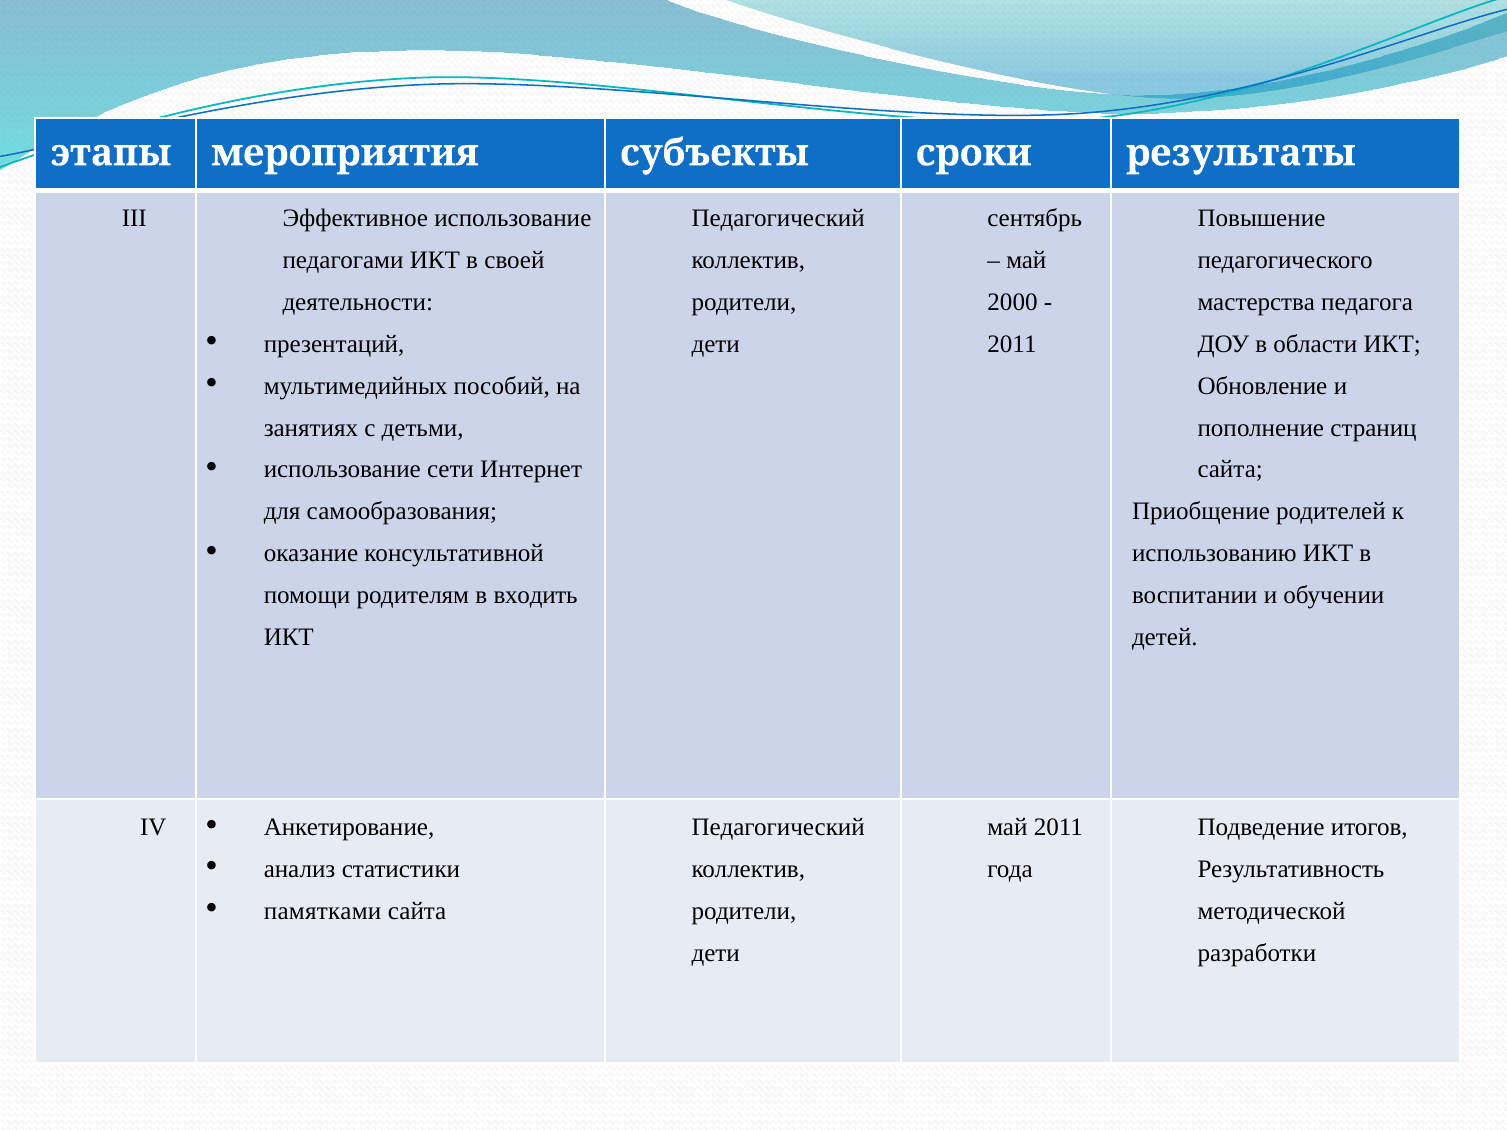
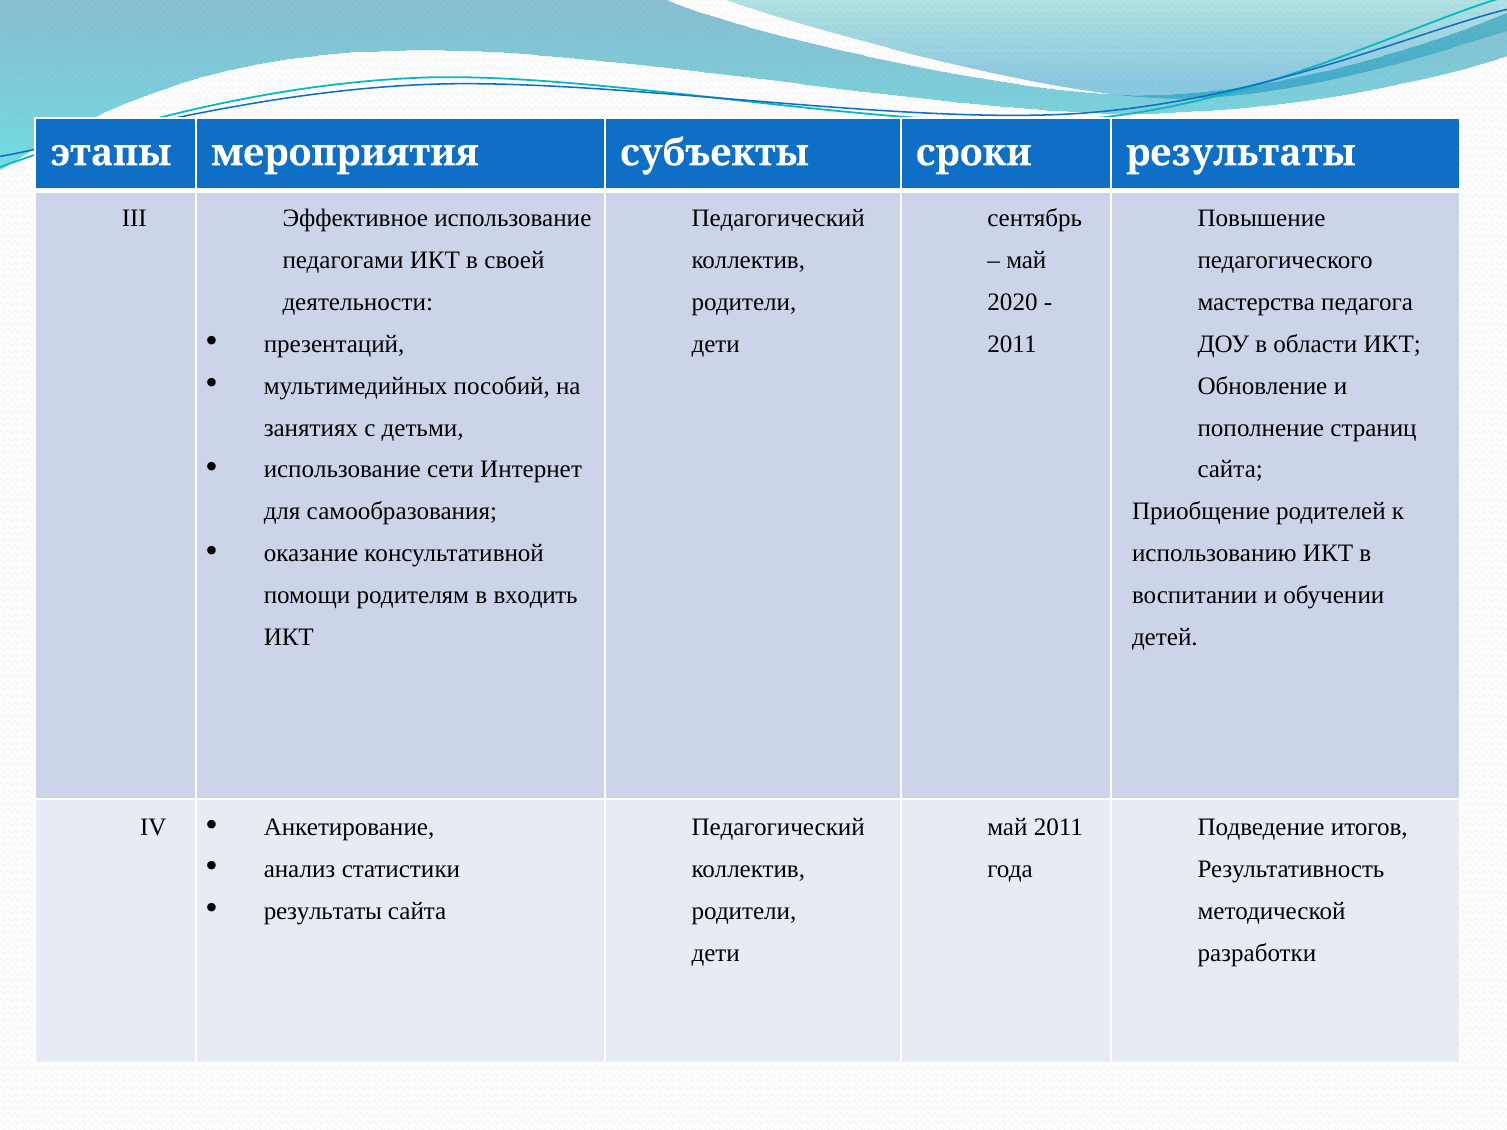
2000: 2000 -> 2020
памятками at (323, 911): памятками -> результаты
